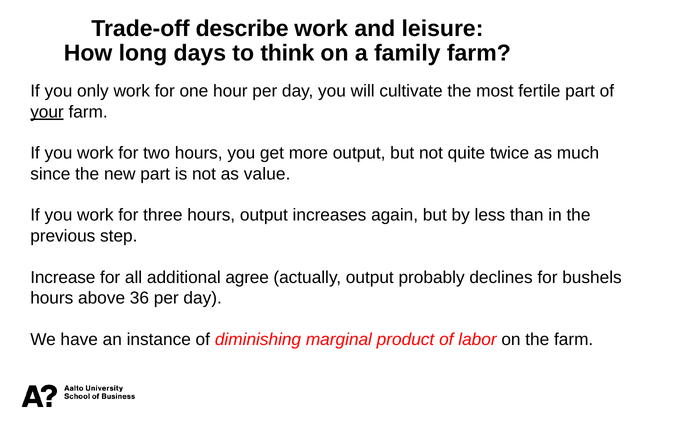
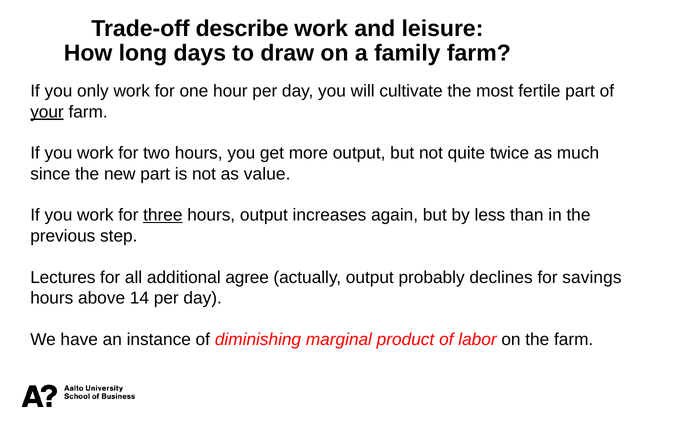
think: think -> draw
three underline: none -> present
Increase: Increase -> Lectures
bushels: bushels -> savings
36: 36 -> 14
